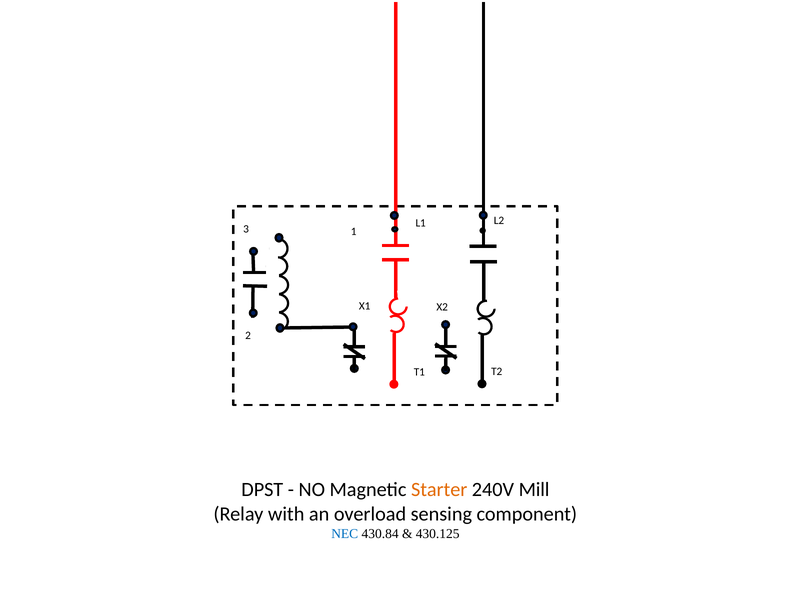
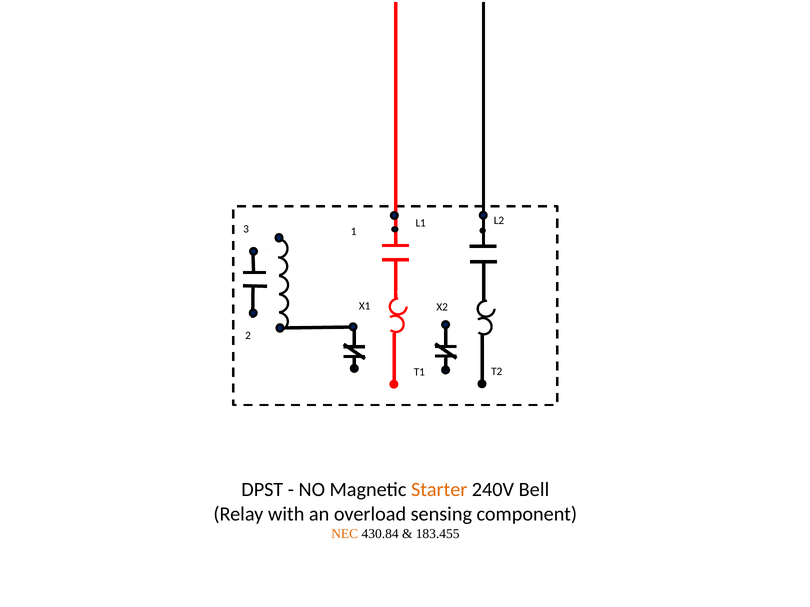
Mill: Mill -> Bell
NEC colour: blue -> orange
430.125: 430.125 -> 183.455
